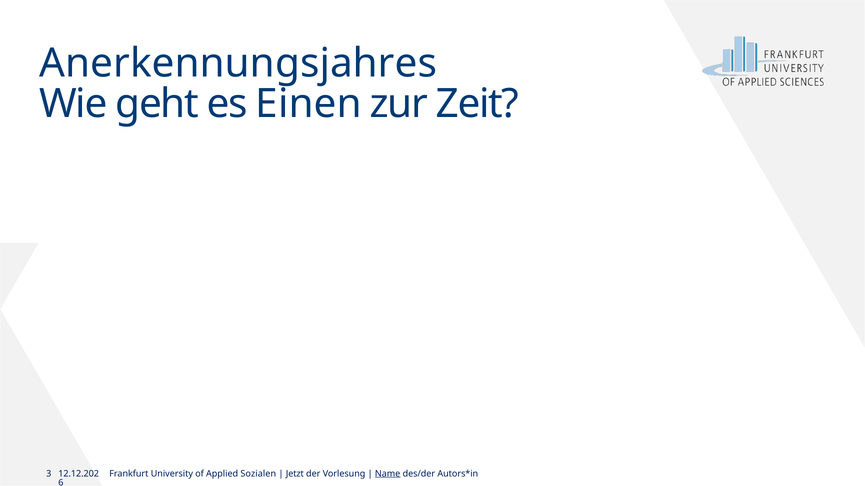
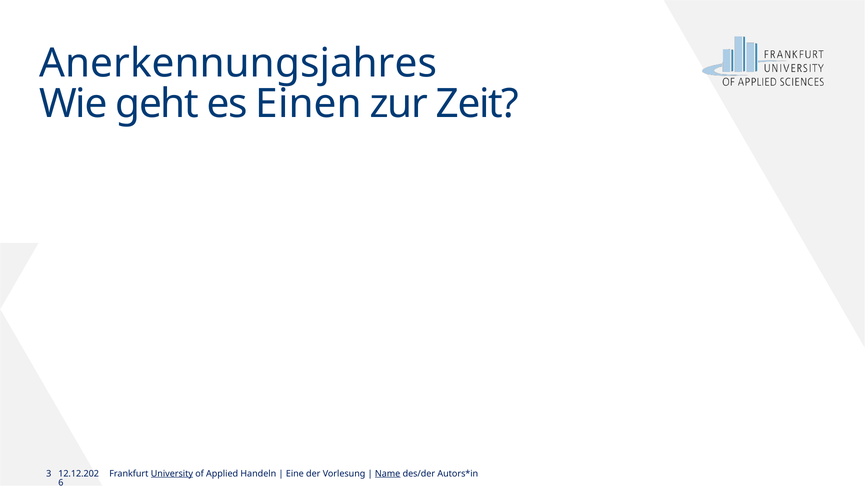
University underline: none -> present
Sozialen: Sozialen -> Handeln
Jetzt: Jetzt -> Eine
